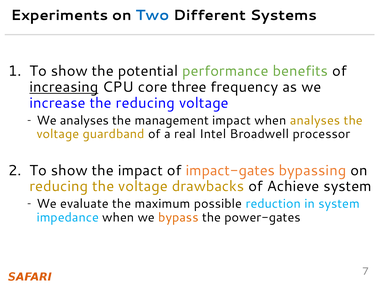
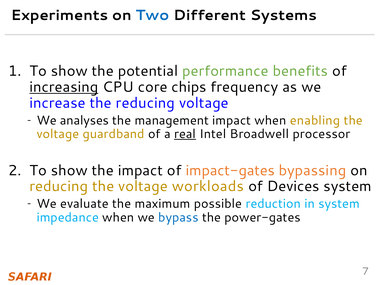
three: three -> chips
when analyses: analyses -> enabling
real underline: none -> present
drawbacks: drawbacks -> workloads
Achieve: Achieve -> Devices
bypass colour: orange -> blue
